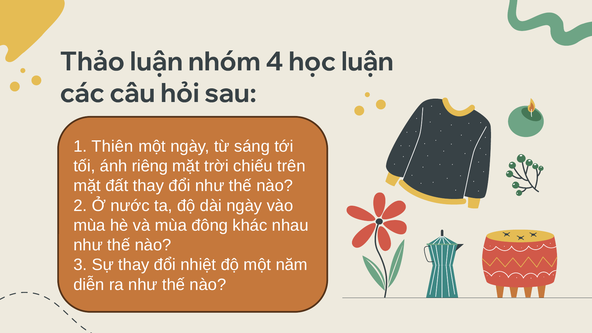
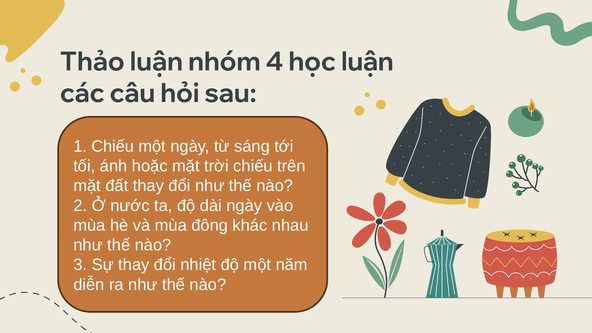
1 Thiên: Thiên -> Chiếu
riêng: riêng -> hoặc
